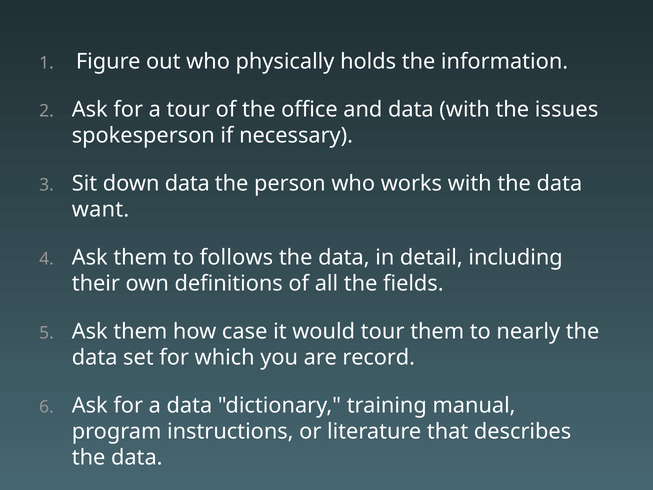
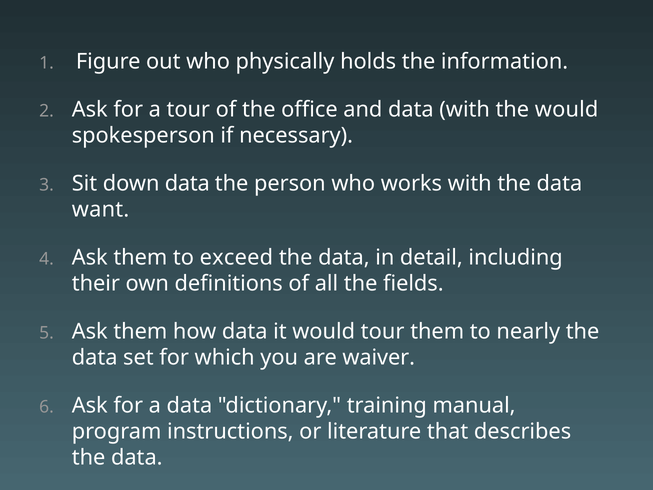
the issues: issues -> would
follows: follows -> exceed
how case: case -> data
record: record -> waiver
